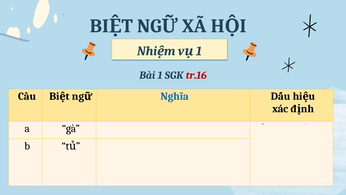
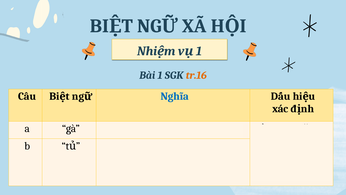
tr.16 colour: red -> orange
